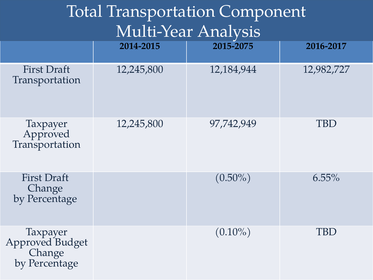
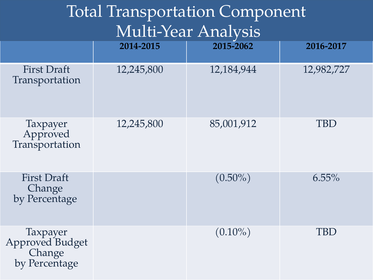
2015-2075: 2015-2075 -> 2015-2062
97,742,949: 97,742,949 -> 85,001,912
